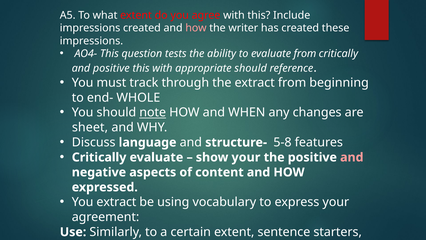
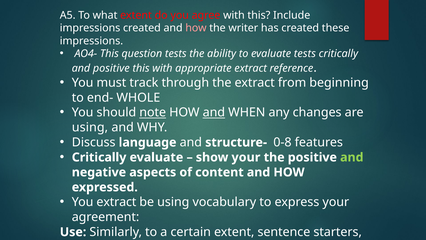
evaluate from: from -> tests
appropriate should: should -> extract
and at (214, 112) underline: none -> present
sheet at (90, 127): sheet -> using
5-8: 5-8 -> 0-8
and at (352, 157) colour: pink -> light green
